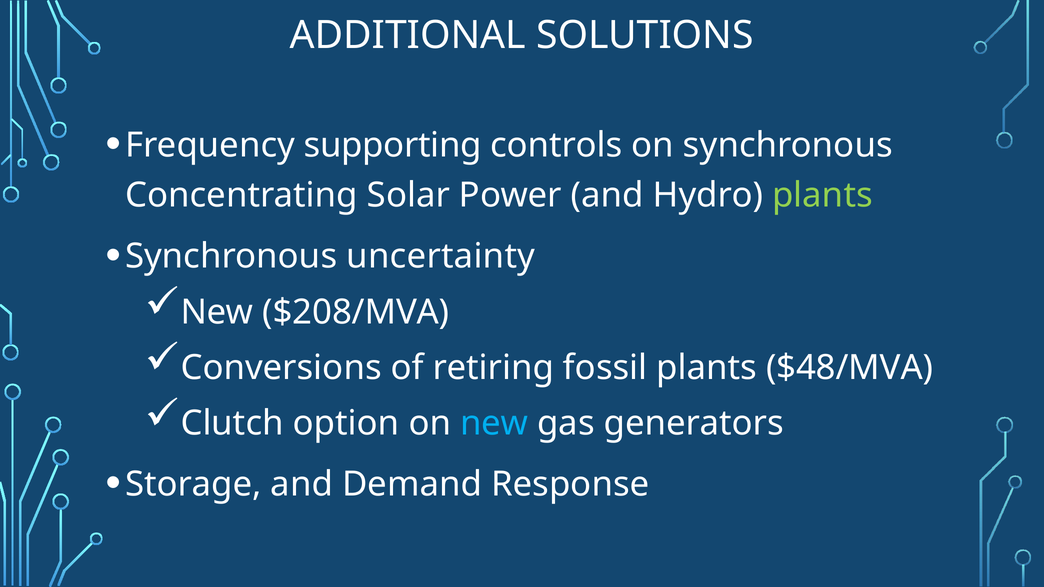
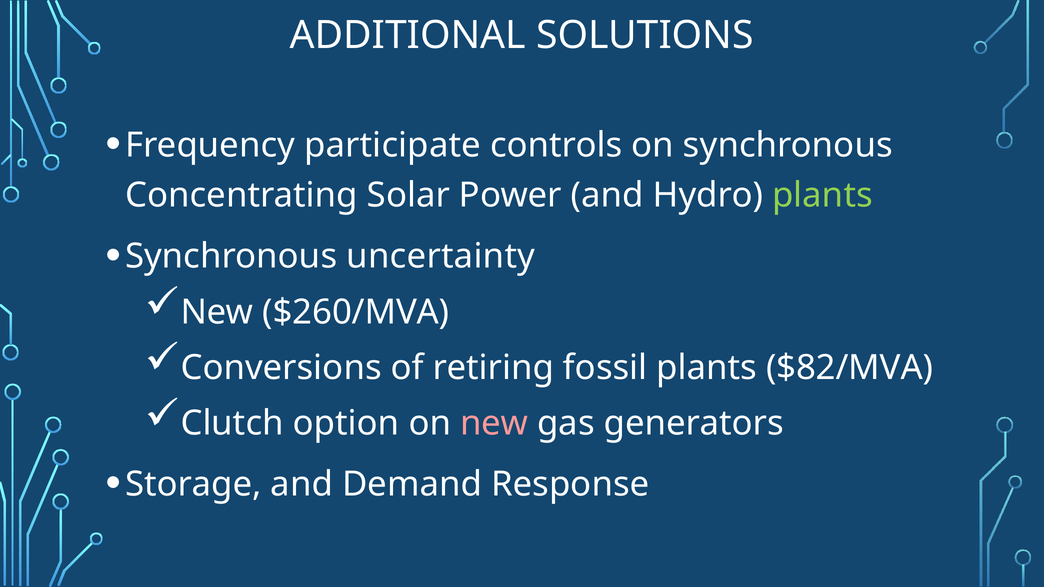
supporting: supporting -> participate
$208/MVA: $208/MVA -> $260/MVA
$48/MVA: $48/MVA -> $82/MVA
new at (494, 423) colour: light blue -> pink
